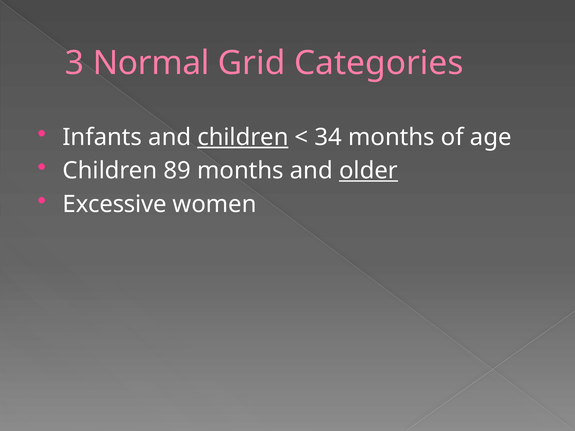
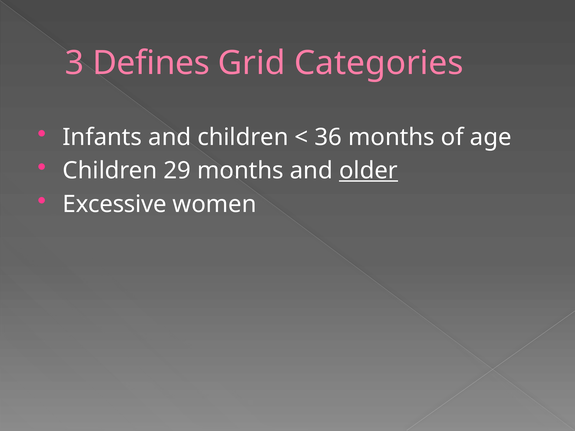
Normal: Normal -> Defines
children at (243, 137) underline: present -> none
34: 34 -> 36
89: 89 -> 29
